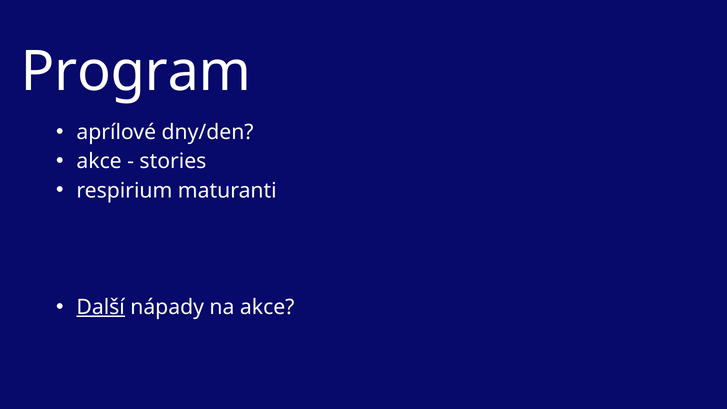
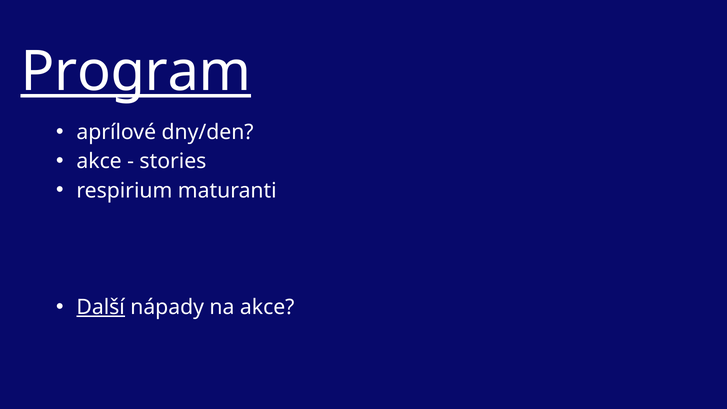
Program underline: none -> present
